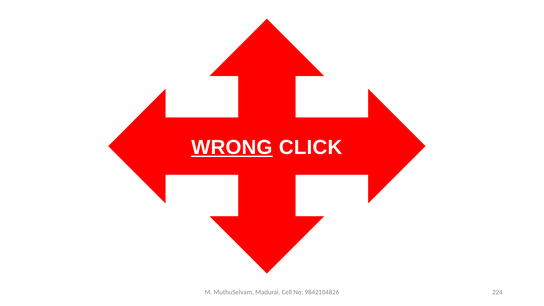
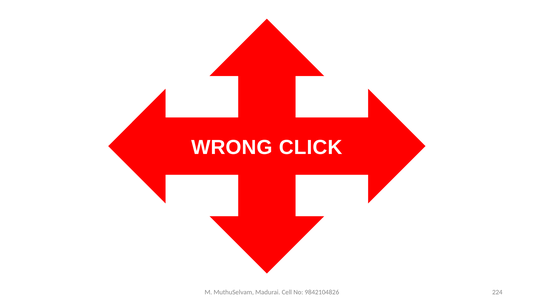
WRONG underline: present -> none
